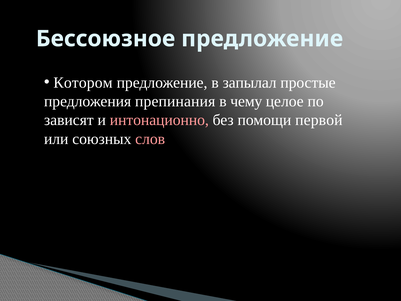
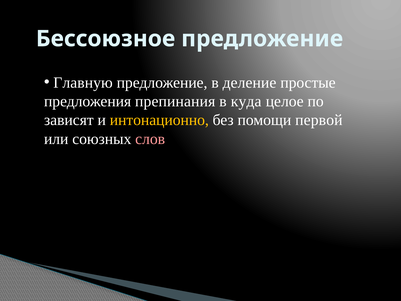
Котором: Котором -> Главную
запылал: запылал -> деление
чему: чему -> куда
интонационно colour: pink -> yellow
